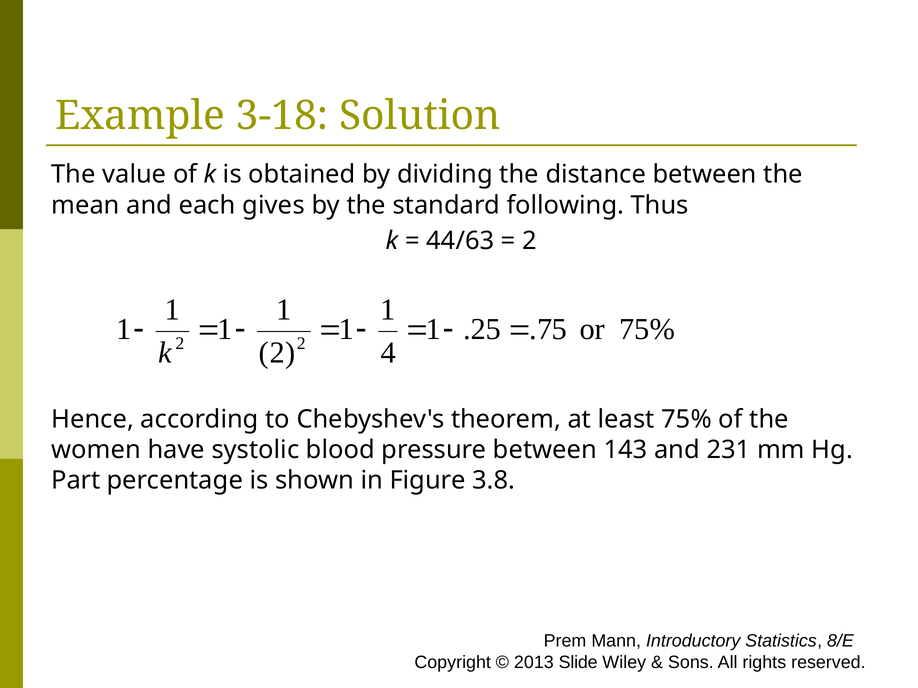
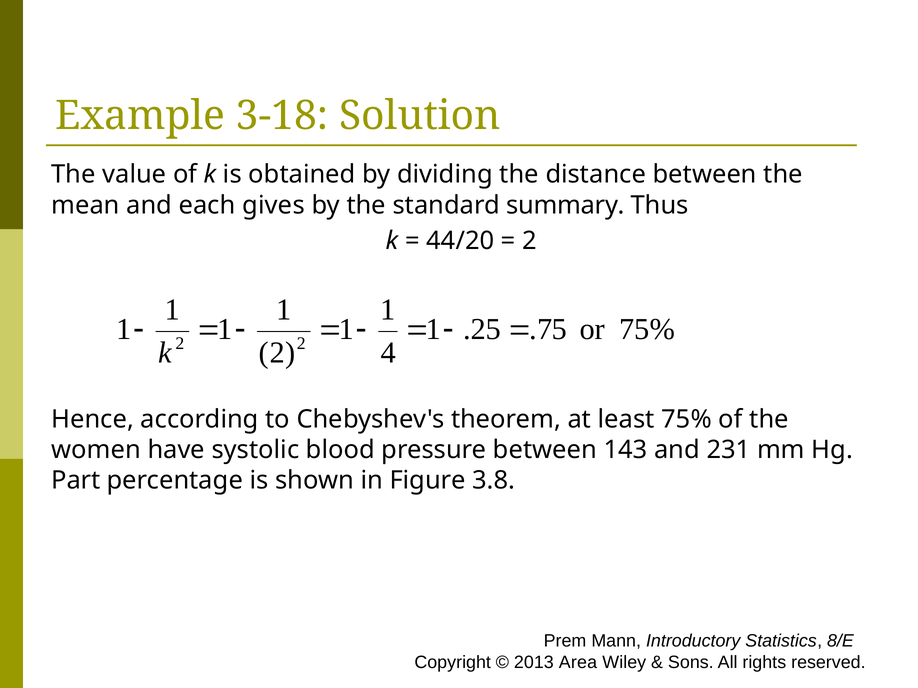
following: following -> summary
44/63: 44/63 -> 44/20
Slide: Slide -> Area
